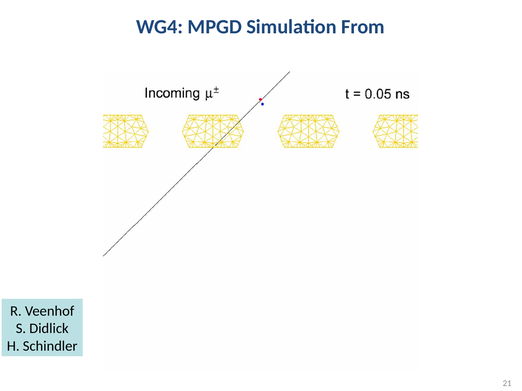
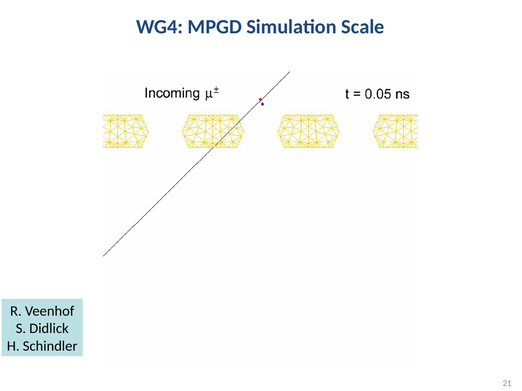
From: From -> Scale
